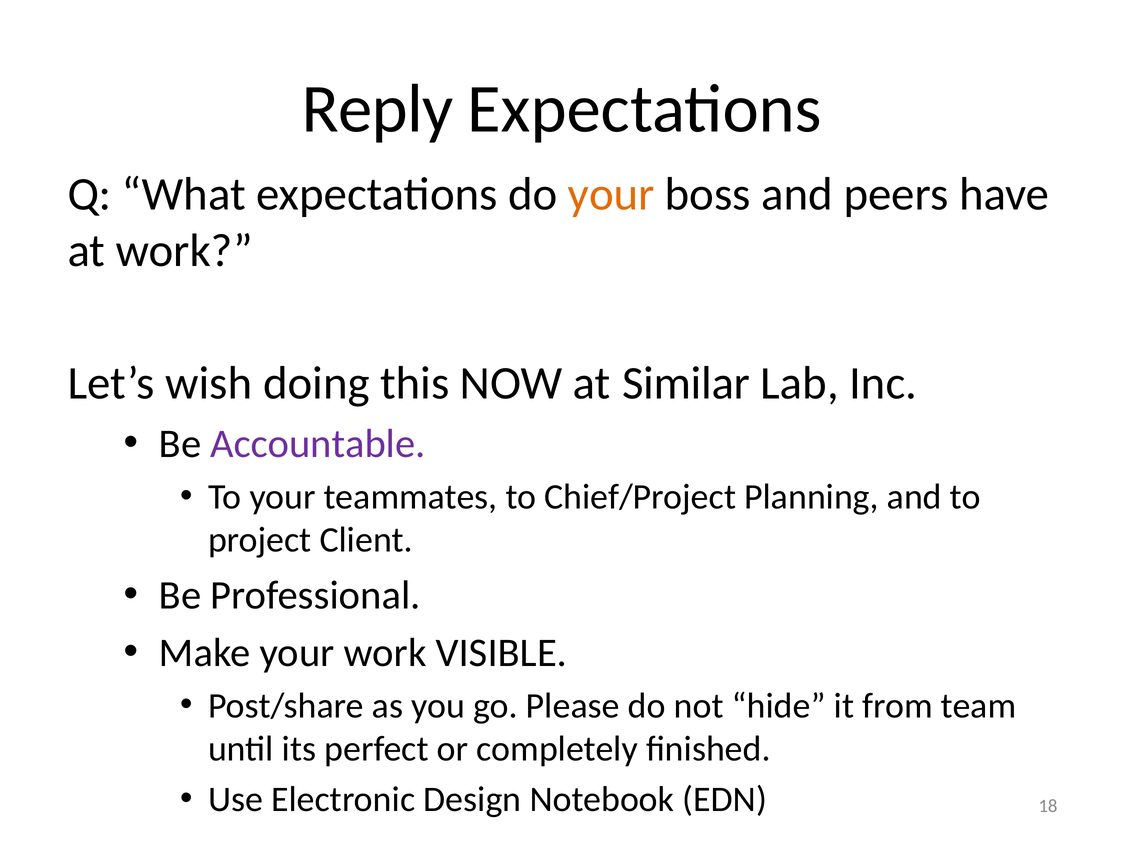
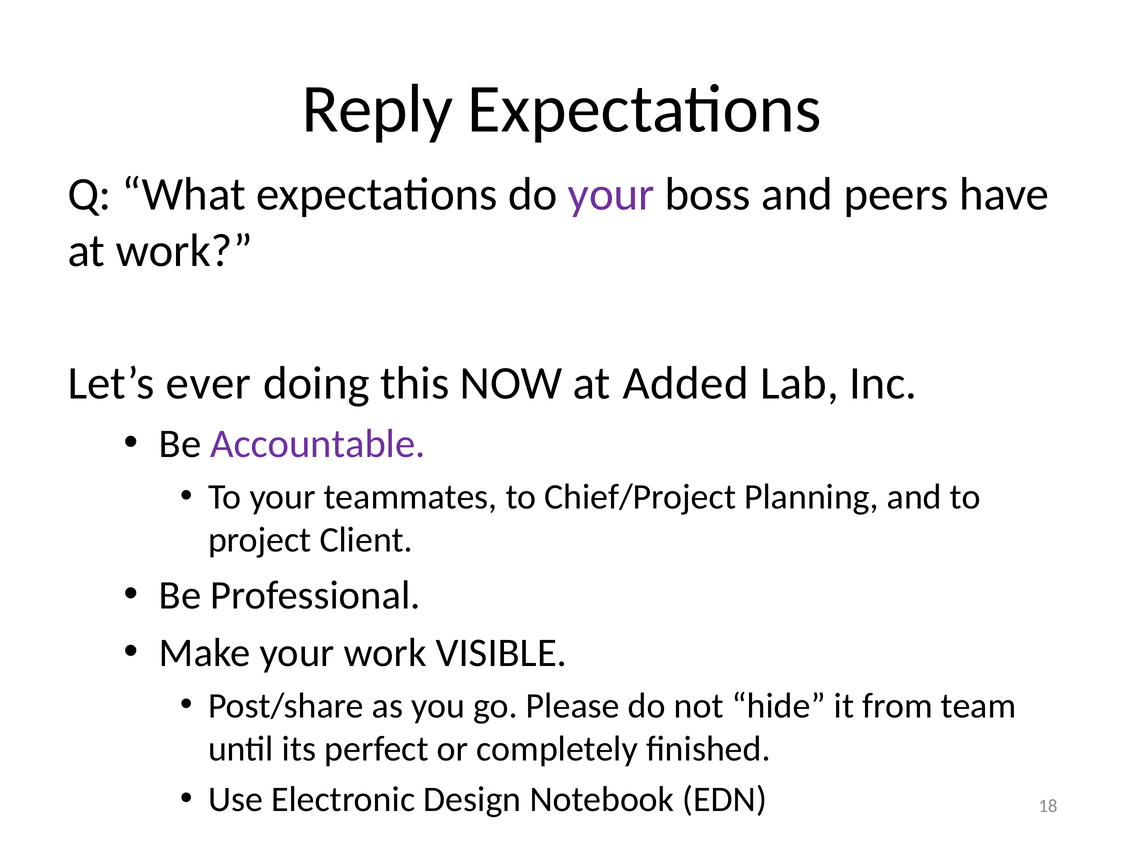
your at (611, 194) colour: orange -> purple
wish: wish -> ever
Similar: Similar -> Added
